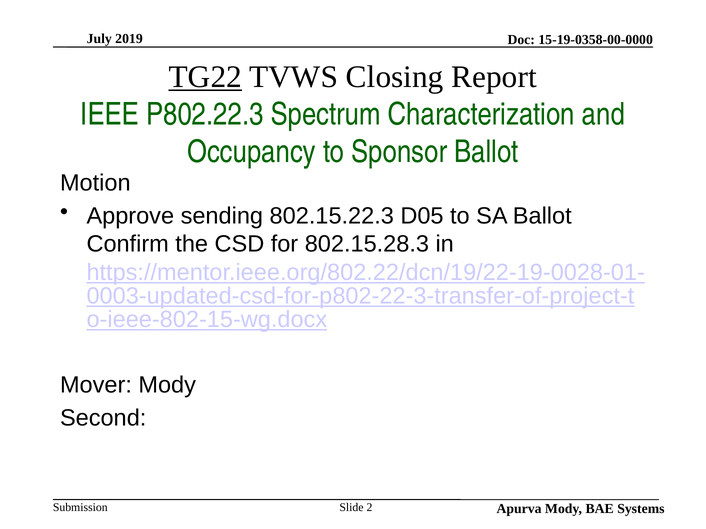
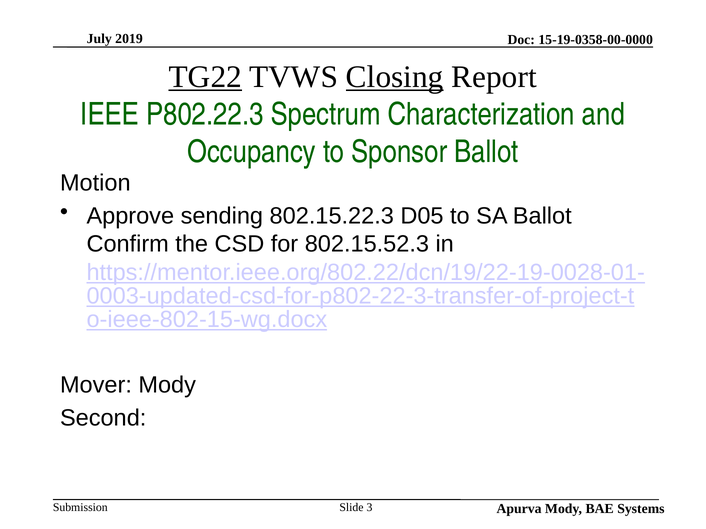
Closing underline: none -> present
802.15.28.3: 802.15.28.3 -> 802.15.52.3
2: 2 -> 3
